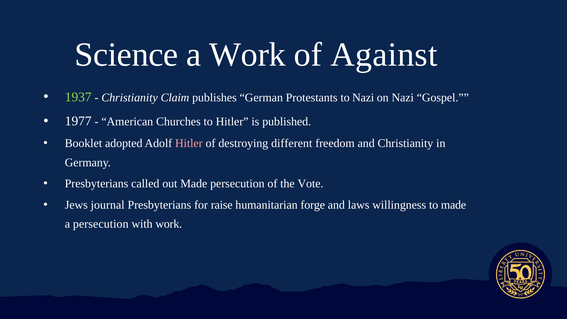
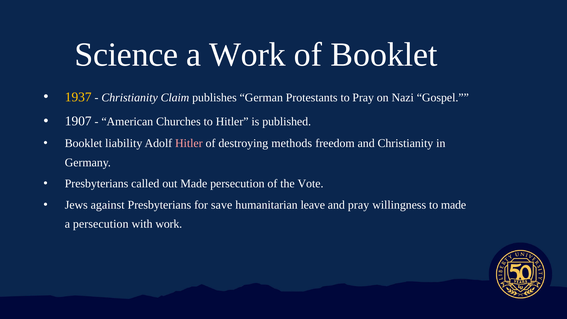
of Against: Against -> Booklet
1937 colour: light green -> yellow
to Nazi: Nazi -> Pray
1977: 1977 -> 1907
adopted: adopted -> liability
different: different -> methods
journal: journal -> against
raise: raise -> save
forge: forge -> leave
and laws: laws -> pray
